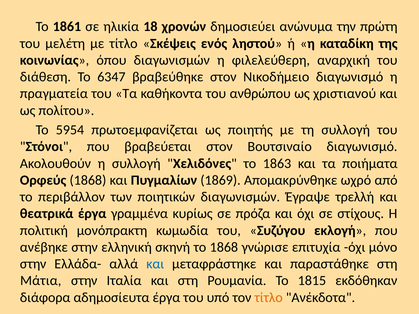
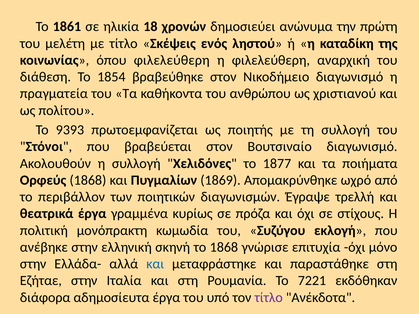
όπου διαγωνισμών: διαγωνισμών -> φιλελεύθερη
6347: 6347 -> 1854
5954: 5954 -> 9393
1863: 1863 -> 1877
Μάτια: Μάτια -> Εζήταε
1815: 1815 -> 7221
τίτλο at (269, 298) colour: orange -> purple
